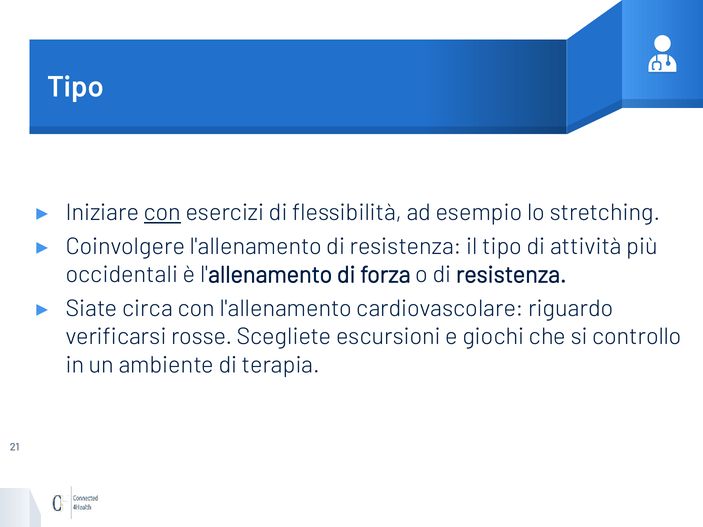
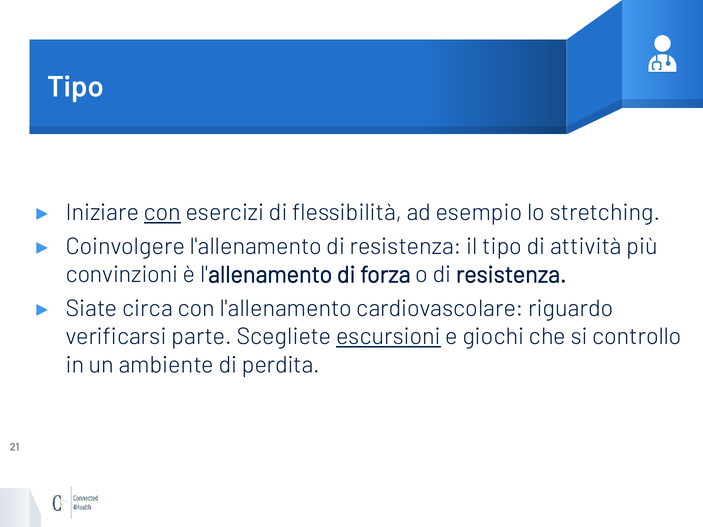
occidentali: occidentali -> convinzioni
rosse: rosse -> parte
escursioni underline: none -> present
terapia: terapia -> perdita
